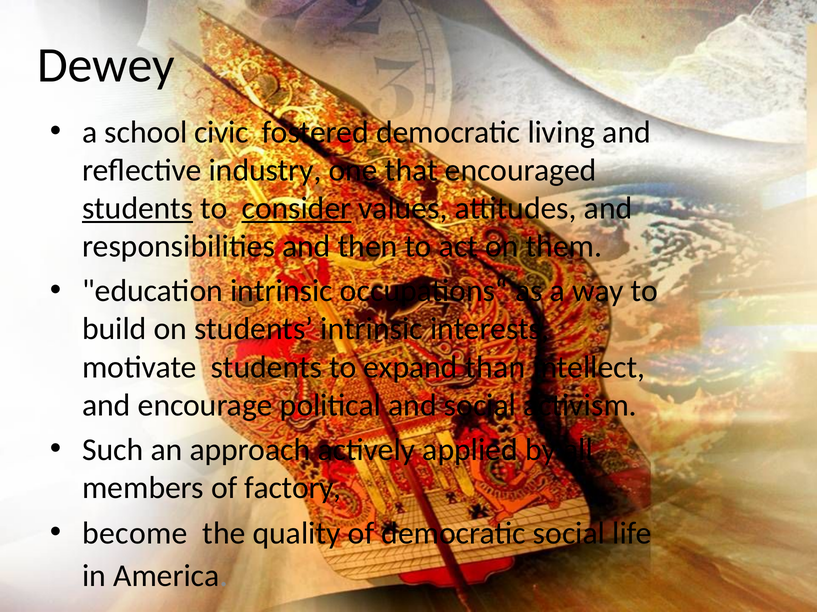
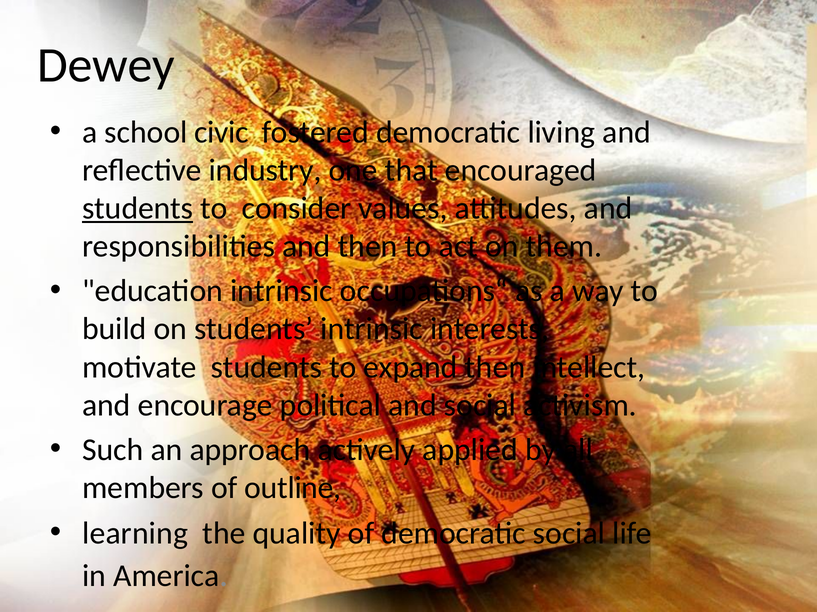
consider underline: present -> none
expand than: than -> then
factory: factory -> outline
become: become -> learning
